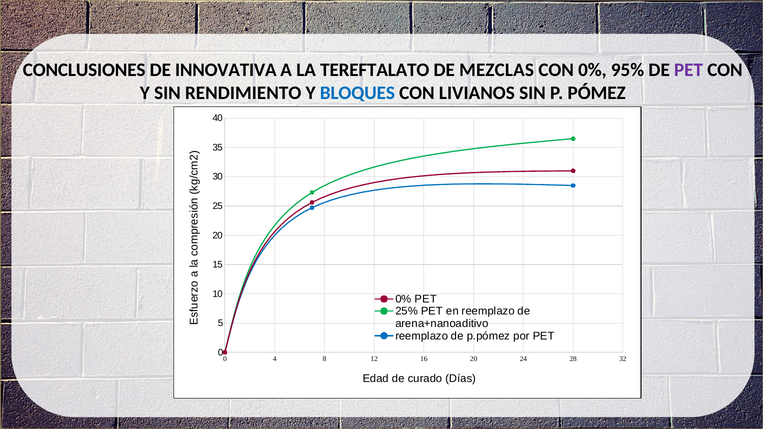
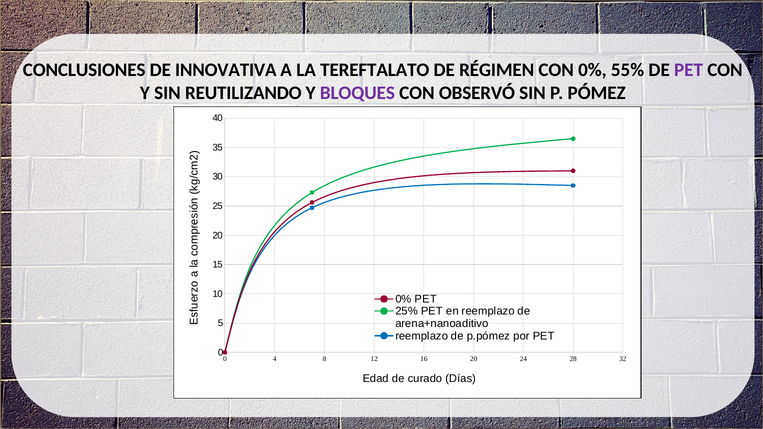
MEZCLAS: MEZCLAS -> RÉGIMEN
95%: 95% -> 55%
RENDIMIENTO: RENDIMIENTO -> REUTILIZANDO
BLOQUES colour: blue -> purple
LIVIANOS: LIVIANOS -> OBSERVÓ
